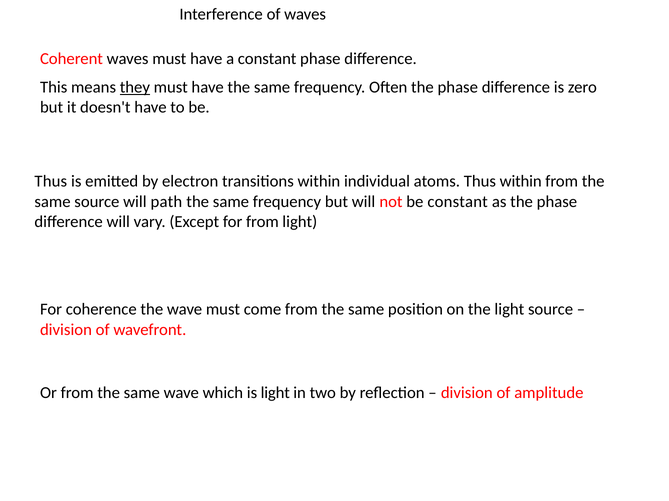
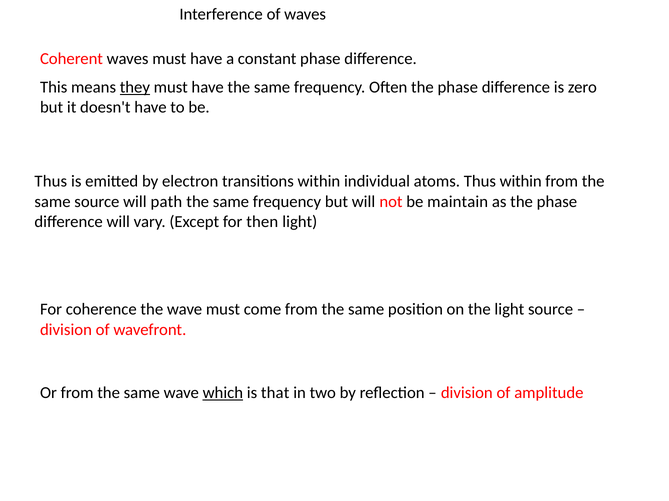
be constant: constant -> maintain
for from: from -> then
which underline: none -> present
is light: light -> that
